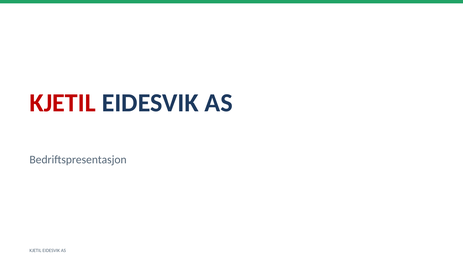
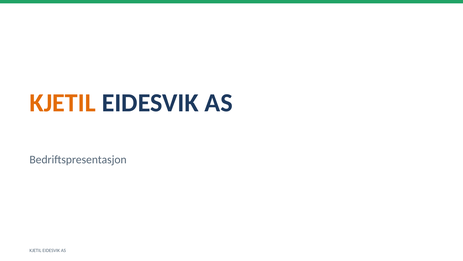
KJETIL at (63, 103) colour: red -> orange
